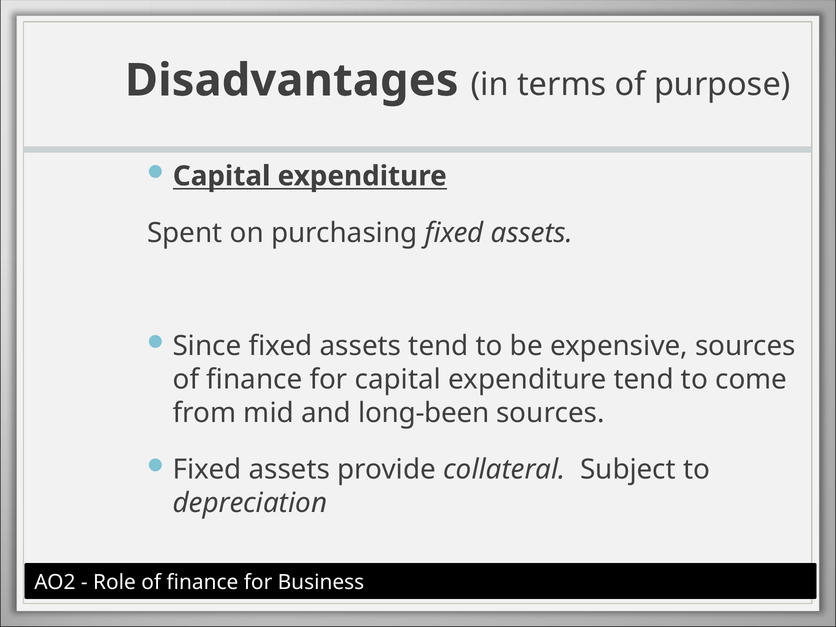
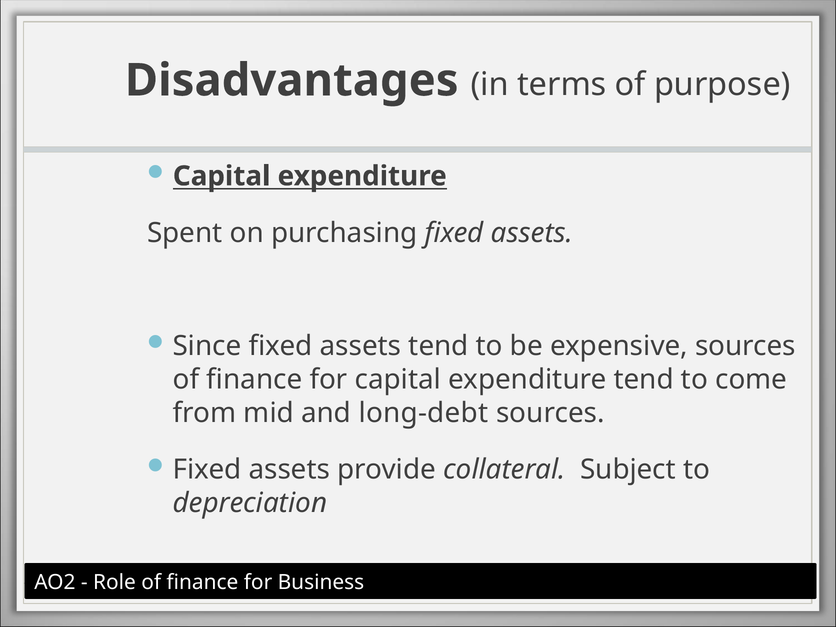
long-been: long-been -> long-debt
